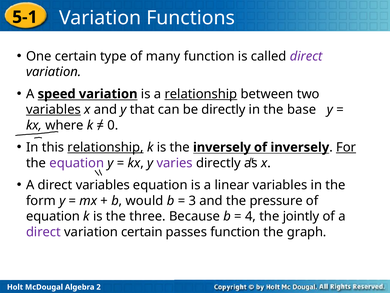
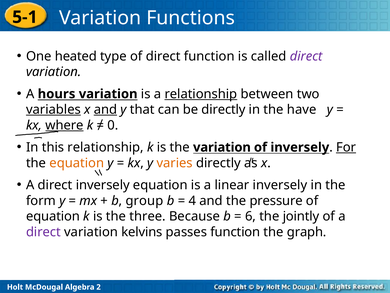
One certain: certain -> heated
of many: many -> direct
speed: speed -> hours
and at (105, 109) underline: none -> present
base: base -> have
where underline: none -> present
relationship at (106, 147) underline: present -> none
the inversely: inversely -> variation
equation at (77, 163) colour: purple -> orange
varies colour: purple -> orange
direct variables: variables -> inversely
linear variables: variables -> inversely
would: would -> group
3: 3 -> 4
4: 4 -> 6
variation certain: certain -> kelvins
